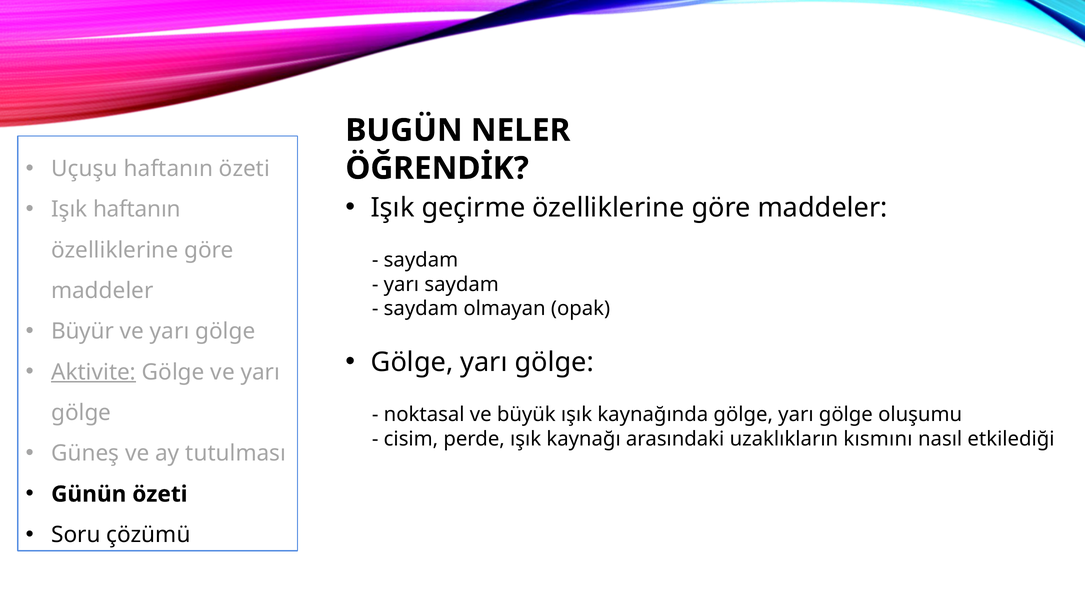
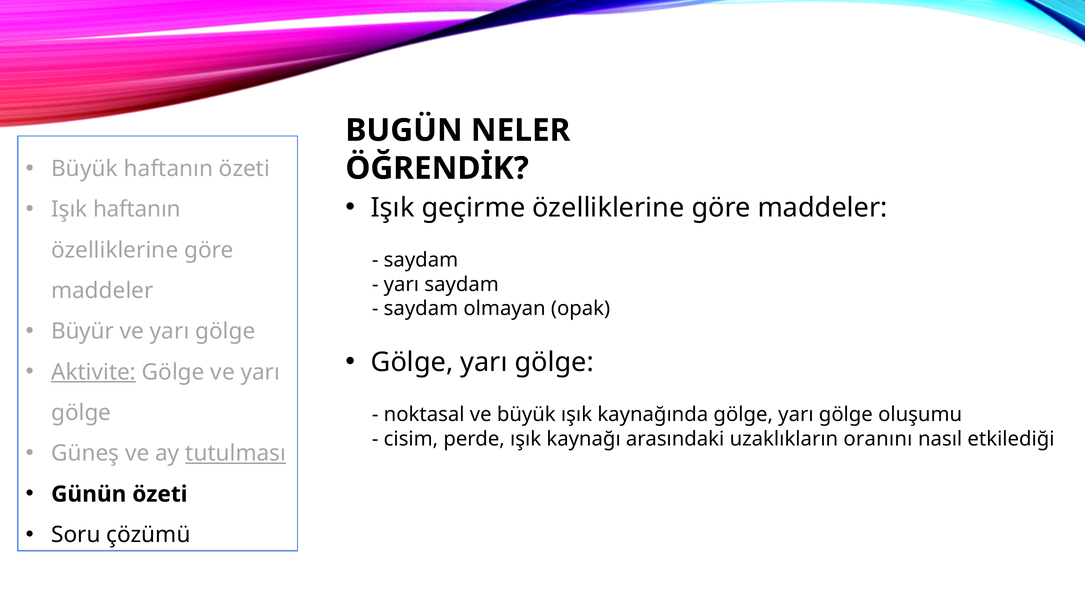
Uçuşu at (85, 169): Uçuşu -> Büyük
kısmını: kısmını -> oranını
tutulması underline: none -> present
